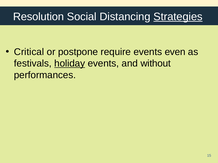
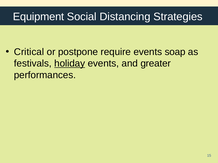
Resolution: Resolution -> Equipment
Strategies underline: present -> none
even: even -> soap
without: without -> greater
